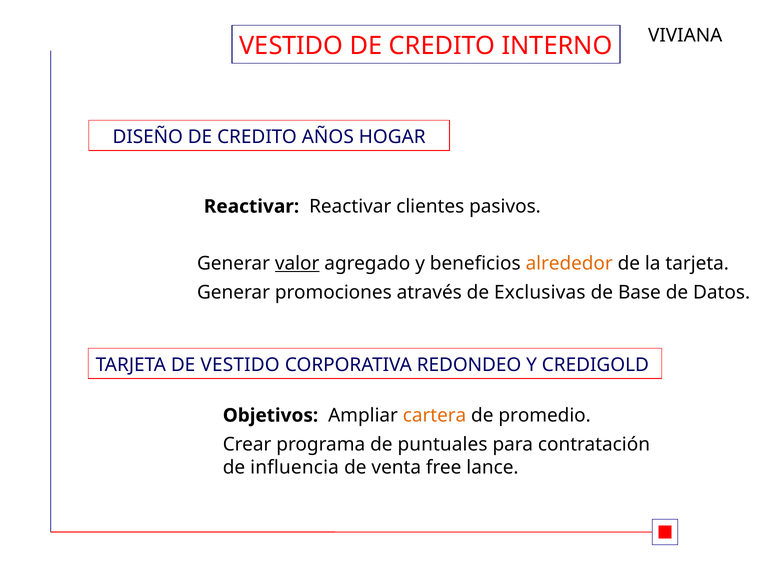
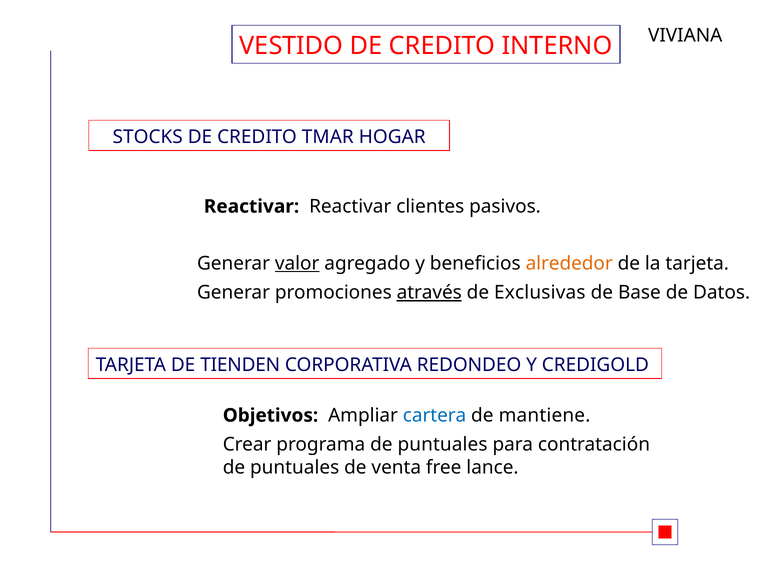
DISEÑO: DISEÑO -> STOCKS
AÑOS: AÑOS -> TMAR
através underline: none -> present
DE VESTIDO: VESTIDO -> TIENDEN
cartera colour: orange -> blue
promedio: promedio -> mantiene
influencia at (295, 467): influencia -> puntuales
